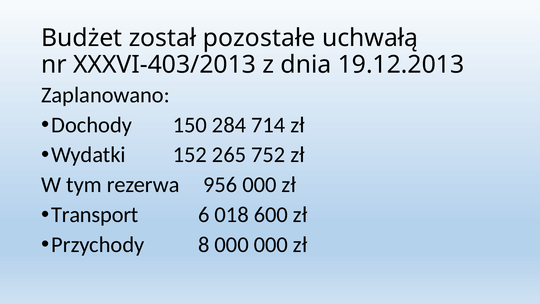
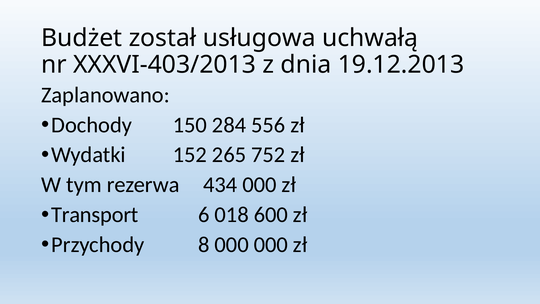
pozostałe: pozostałe -> usługowa
714: 714 -> 556
956: 956 -> 434
